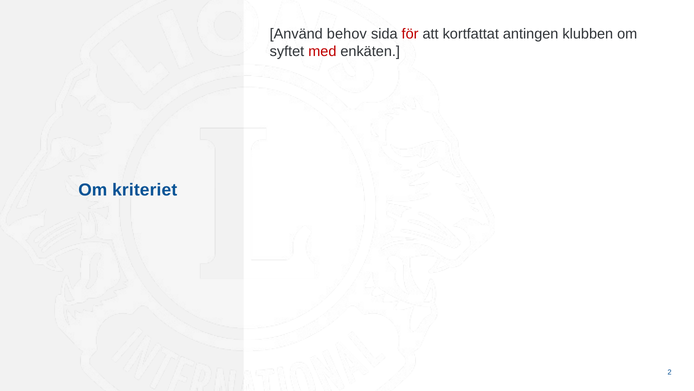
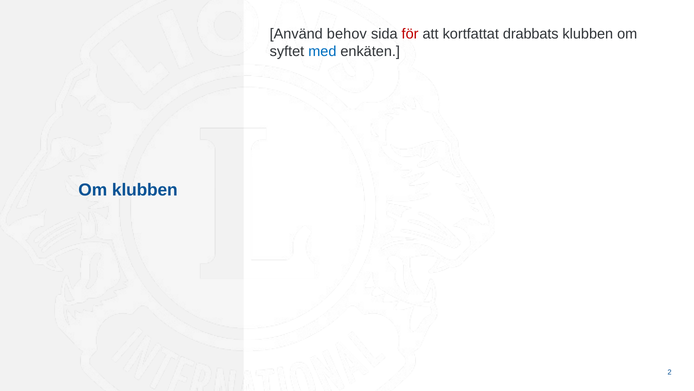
antingen: antingen -> drabbats
med colour: red -> blue
Om kriteriet: kriteriet -> klubben
